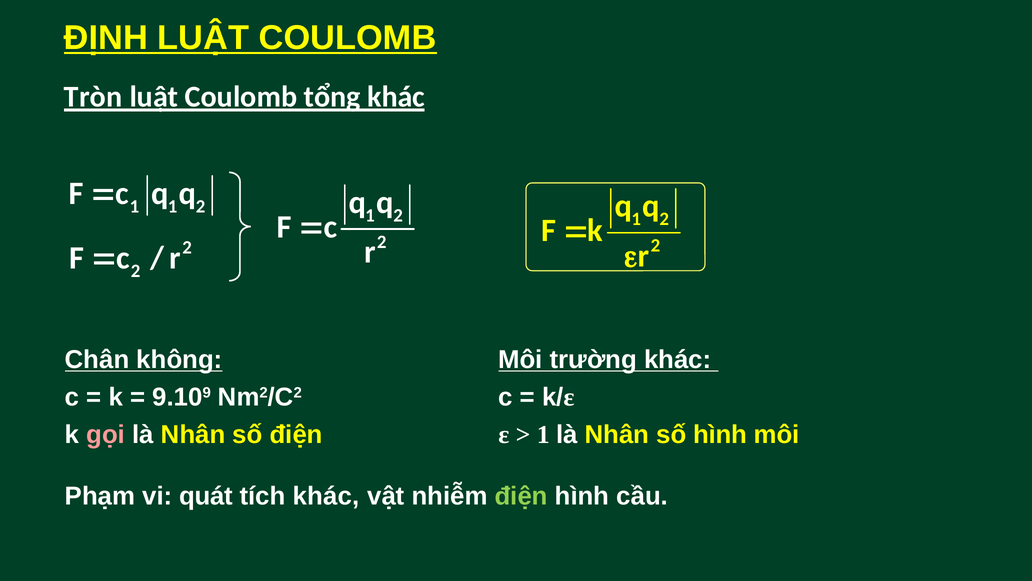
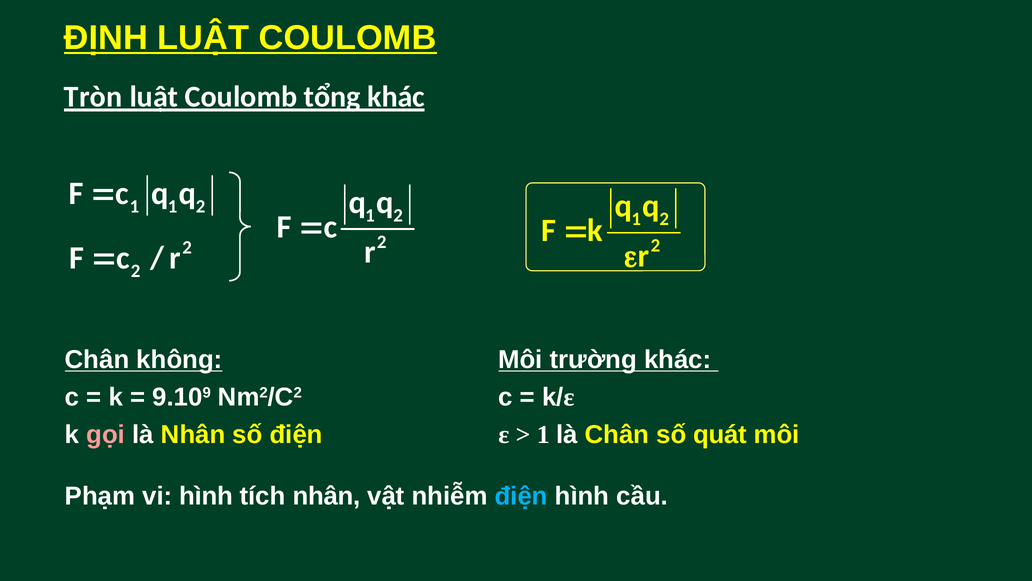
1 là Nhân: Nhân -> Chân
số hình: hình -> quát
vi quát: quát -> hình
tích khác: khác -> nhân
điện at (521, 496) colour: light green -> light blue
